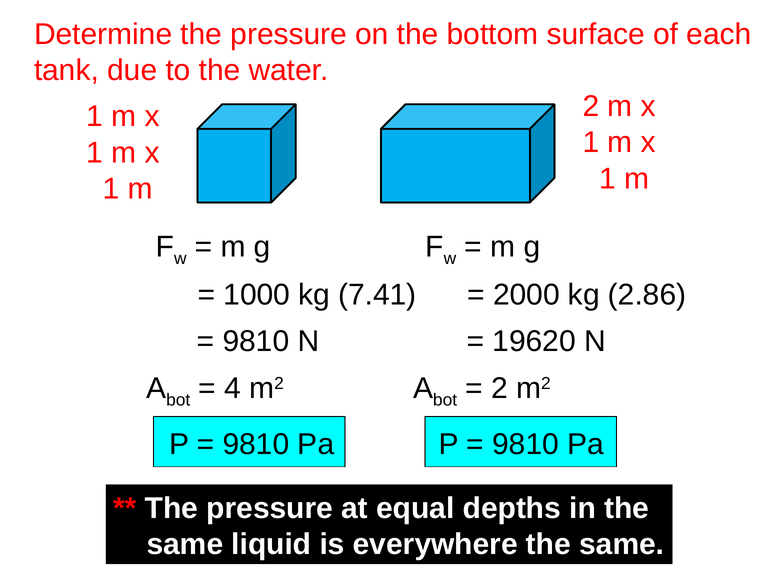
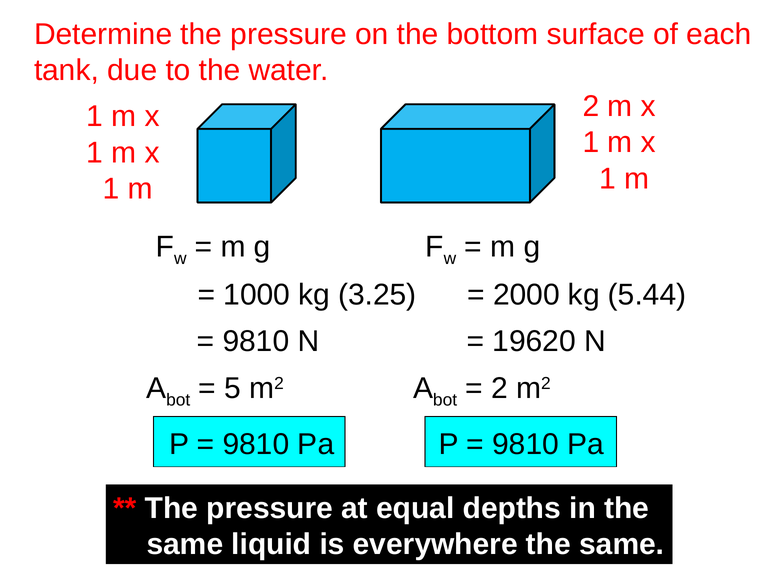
7.41: 7.41 -> 3.25
2.86: 2.86 -> 5.44
4: 4 -> 5
